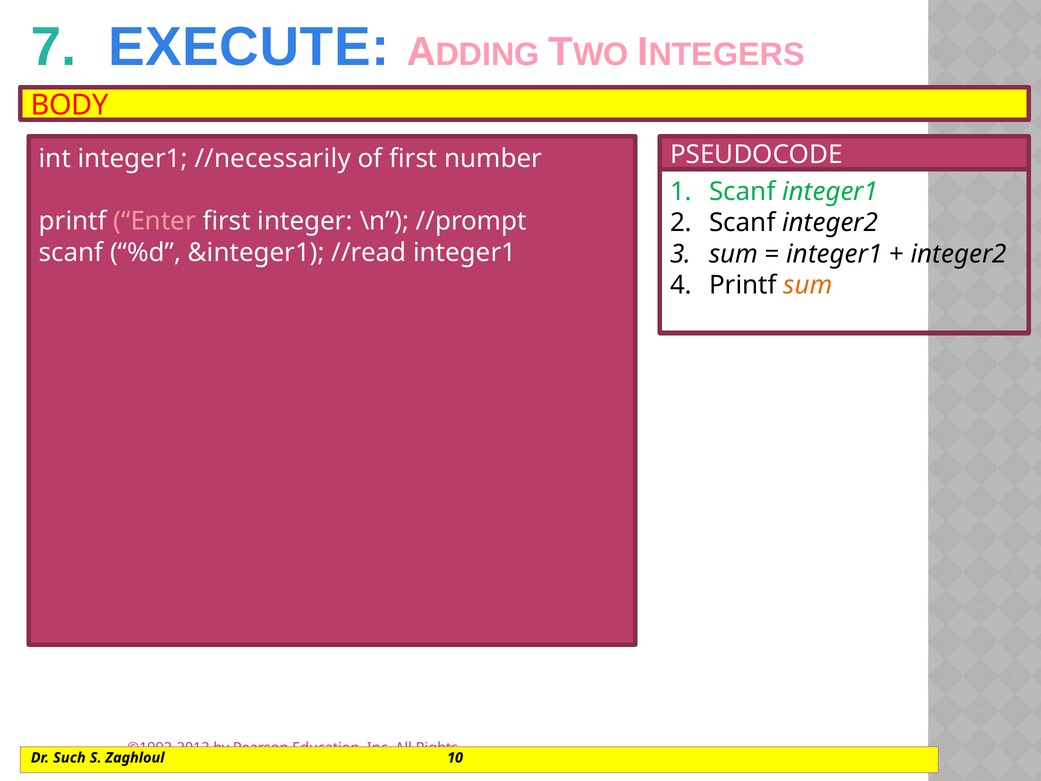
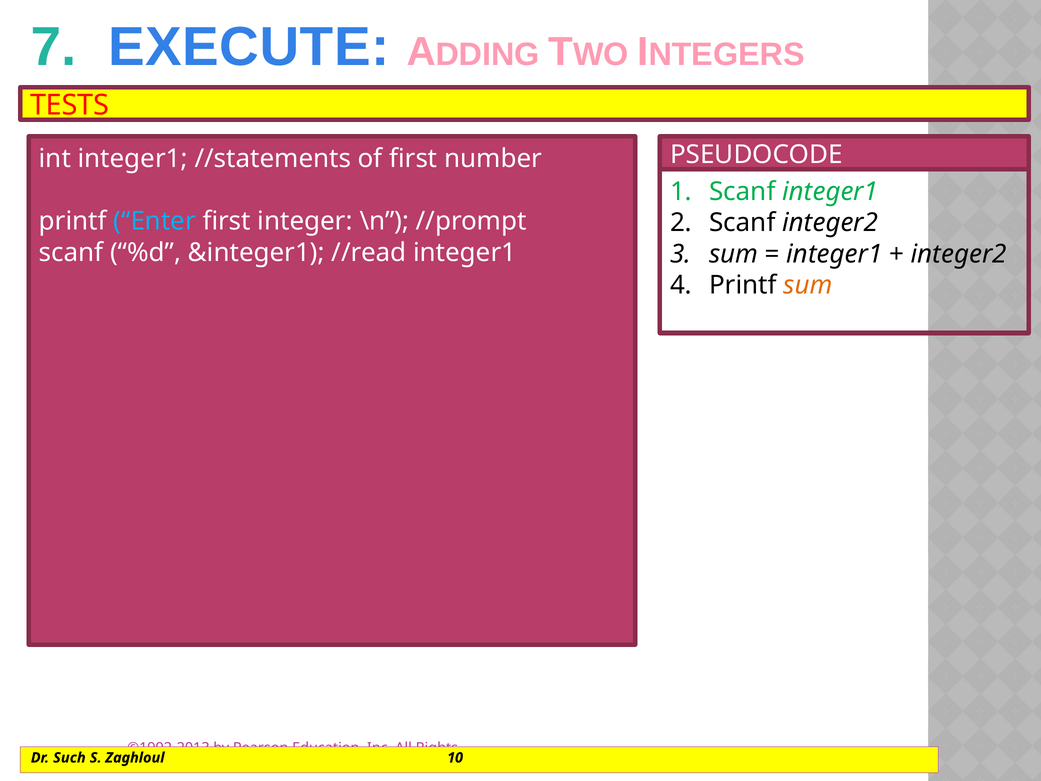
BODY: BODY -> TESTS
//necessarily: //necessarily -> //statements
Enter colour: pink -> light blue
